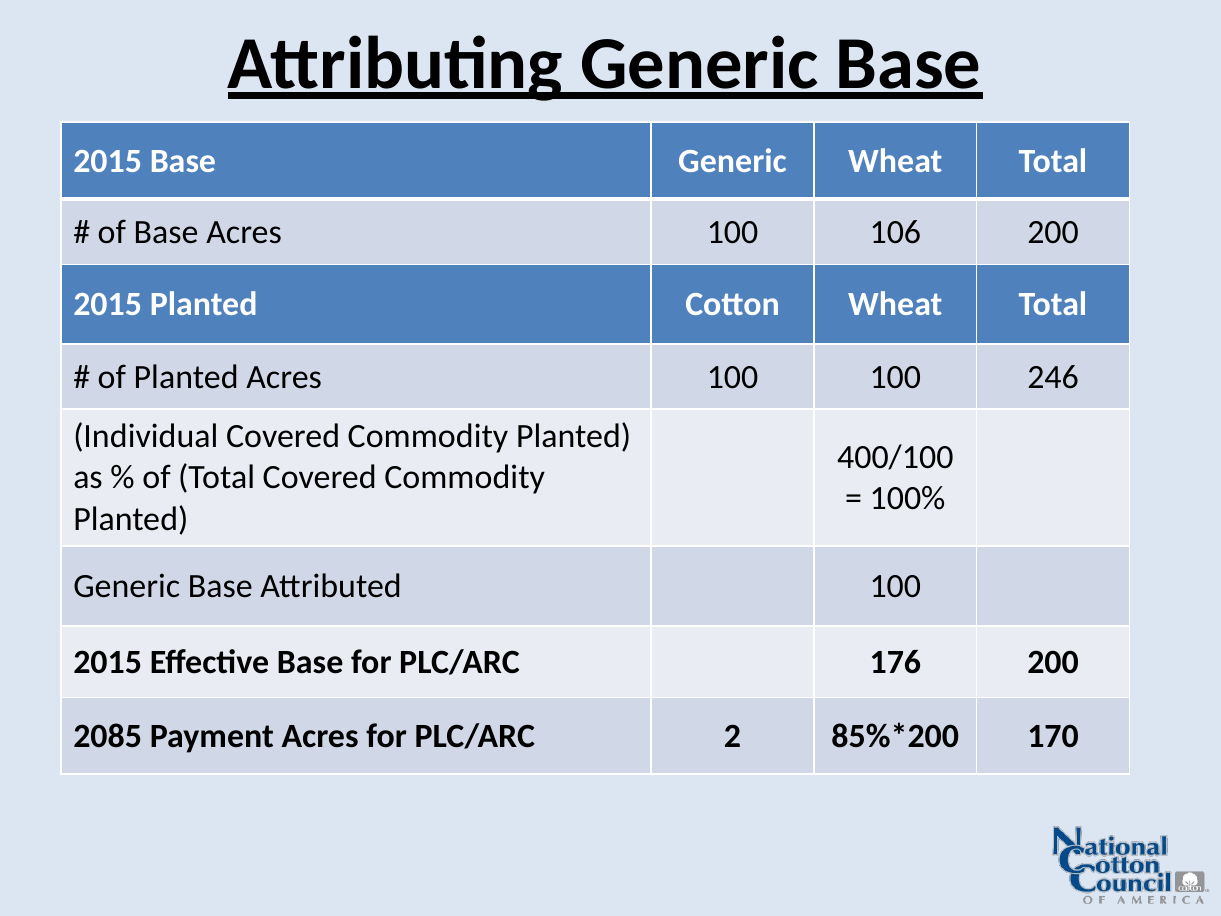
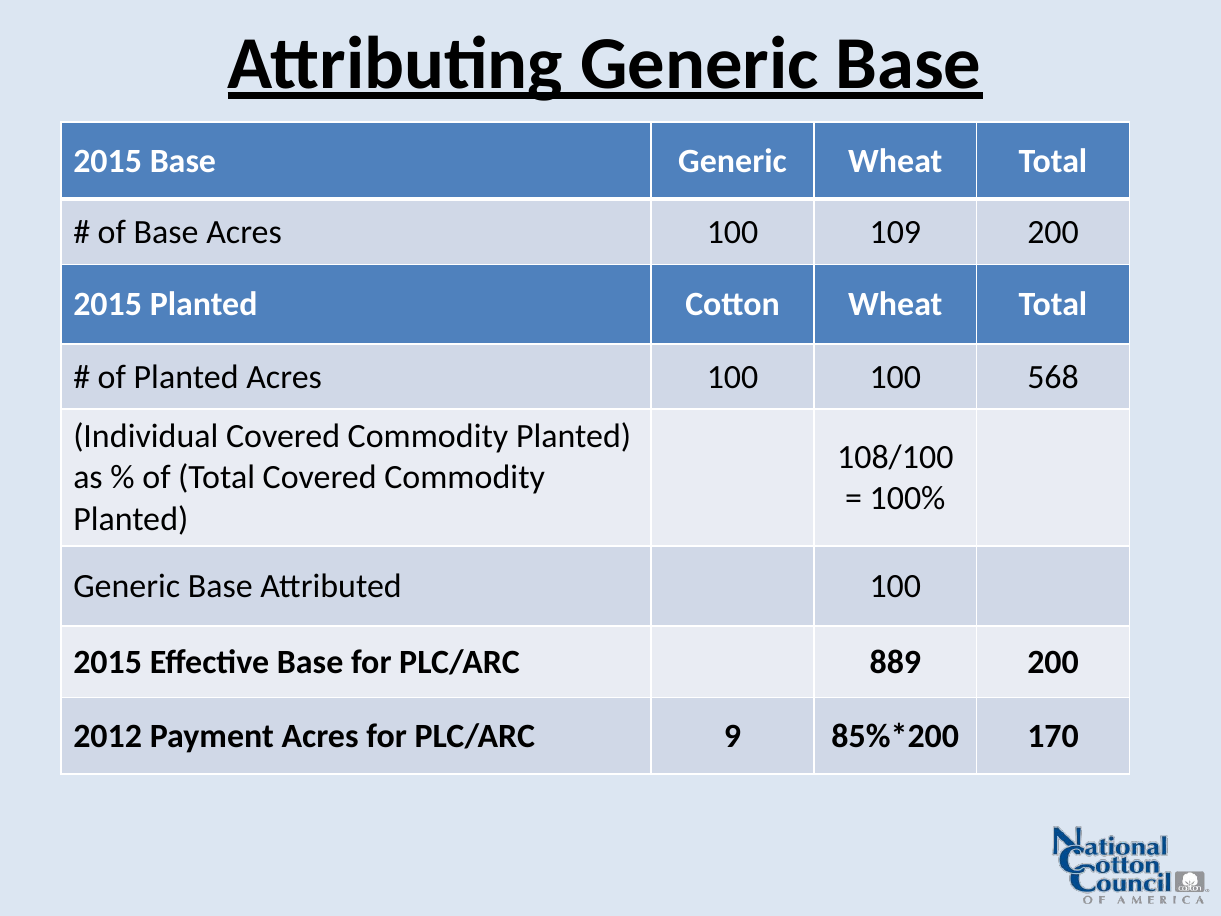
106: 106 -> 109
246: 246 -> 568
400/100: 400/100 -> 108/100
176: 176 -> 889
2085: 2085 -> 2012
2: 2 -> 9
